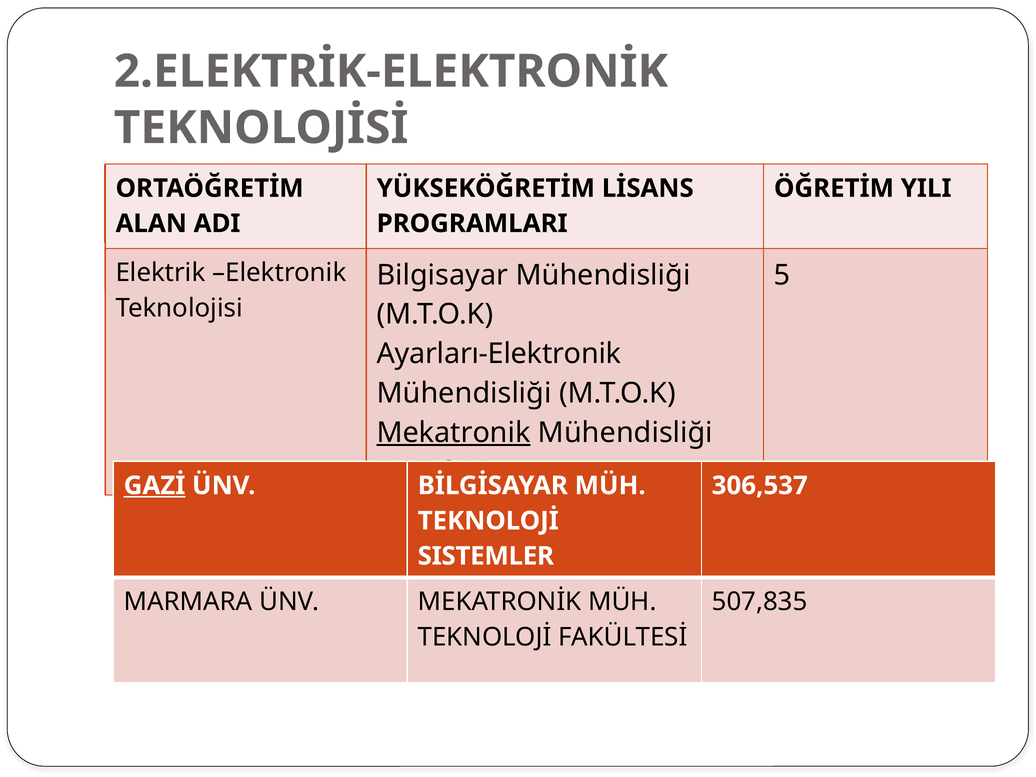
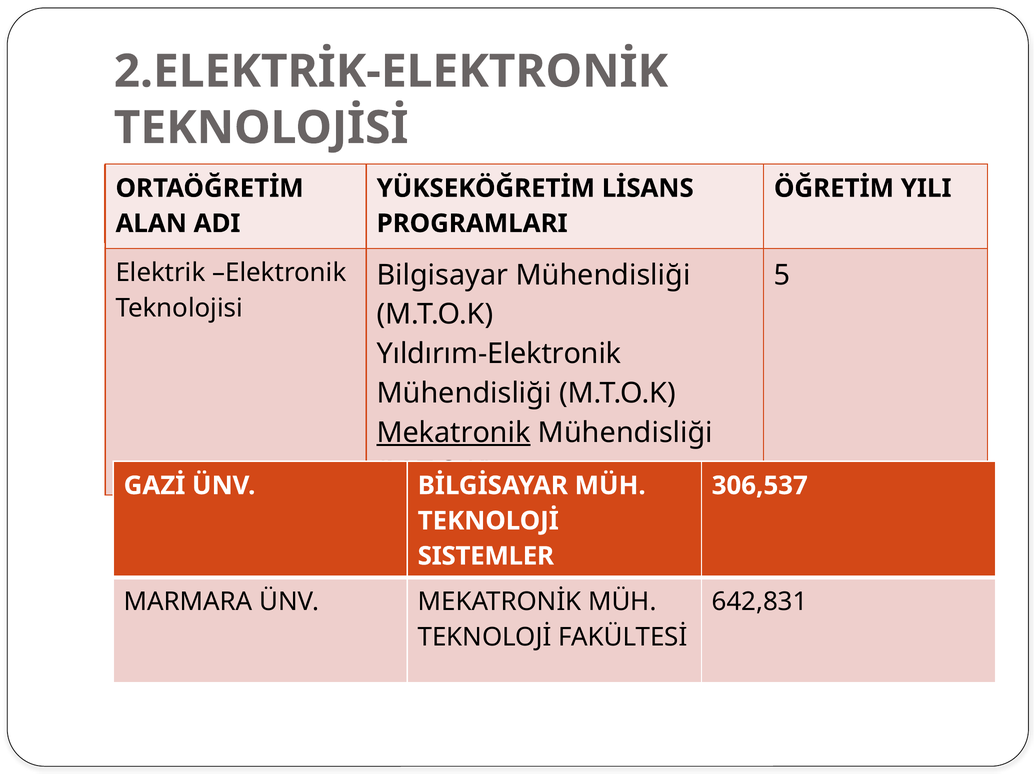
Ayarları-Elektronik: Ayarları-Elektronik -> Yıldırım-Elektronik
GAZİ underline: present -> none
507,835: 507,835 -> 642,831
